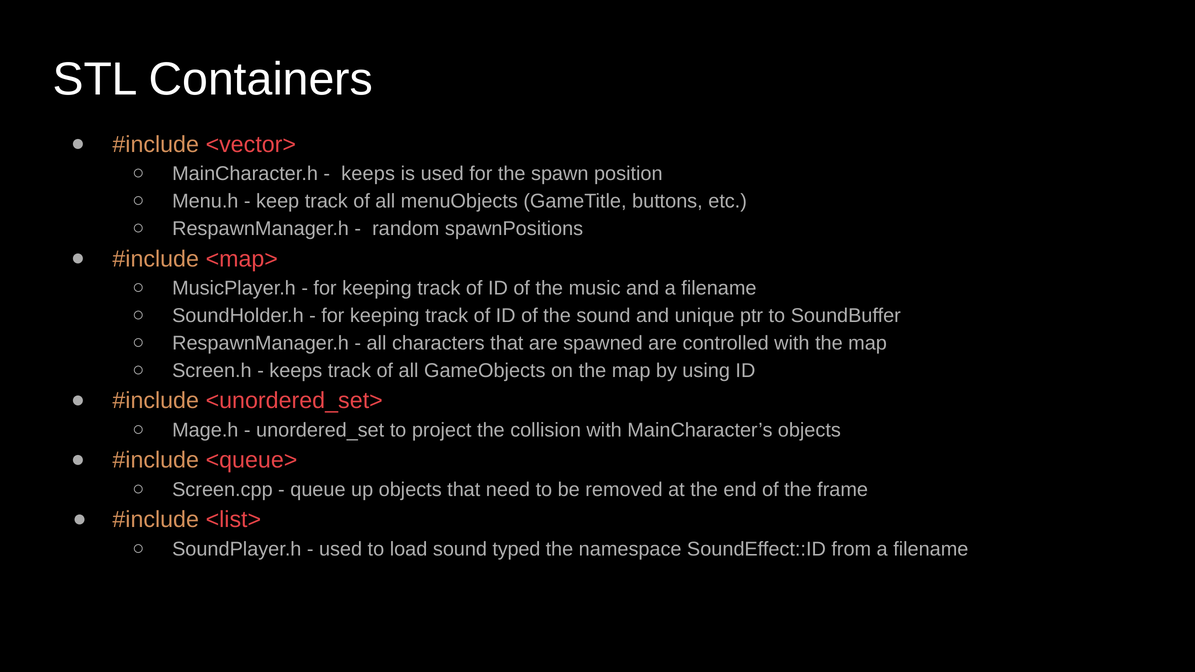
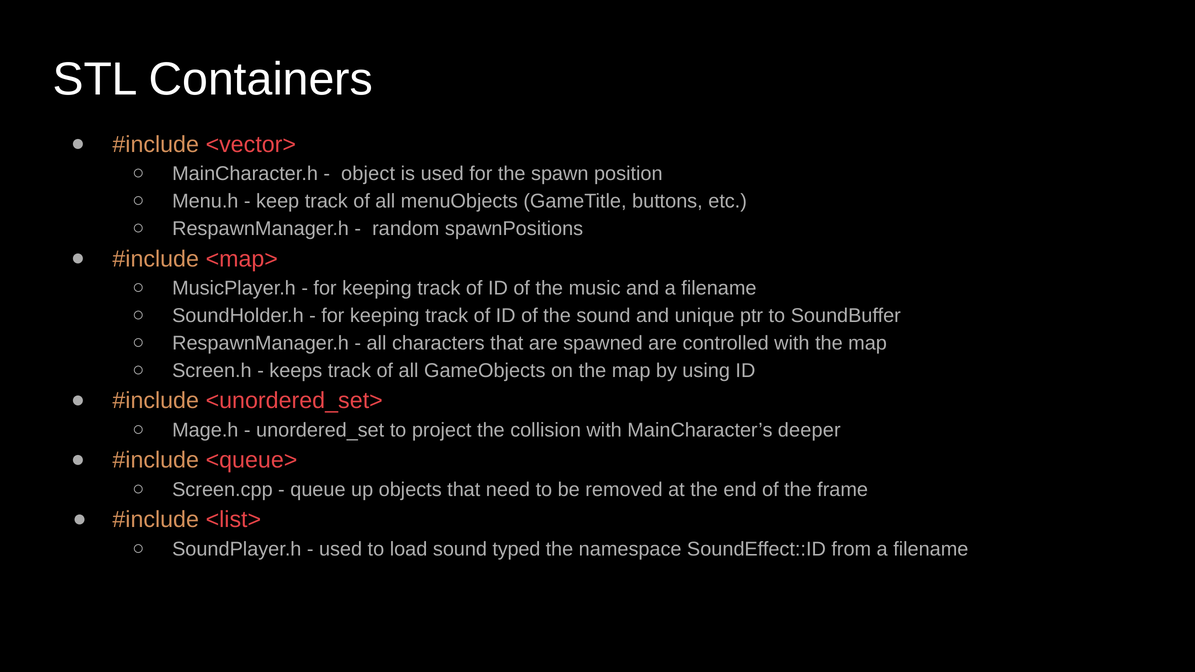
keeps at (368, 174): keeps -> object
MainCharacter’s objects: objects -> deeper
